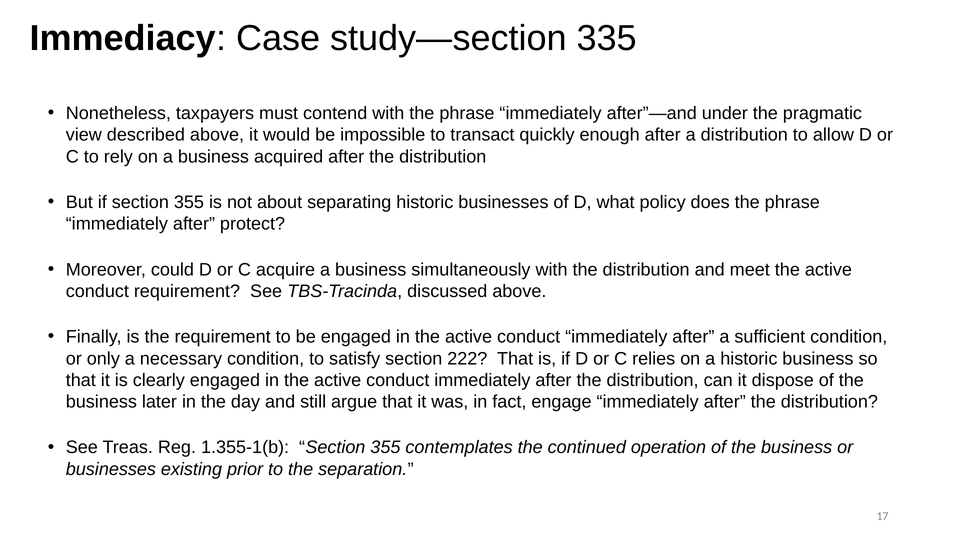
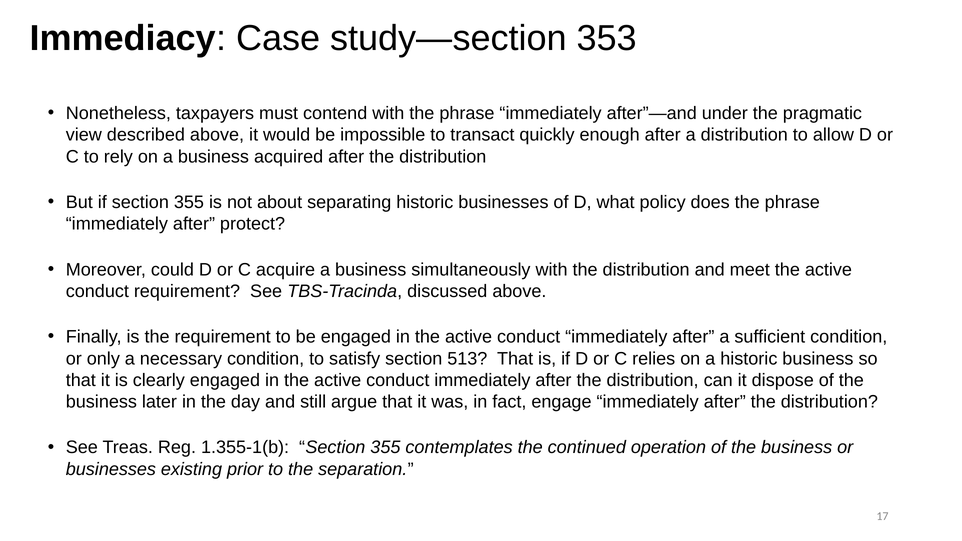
335: 335 -> 353
222: 222 -> 513
